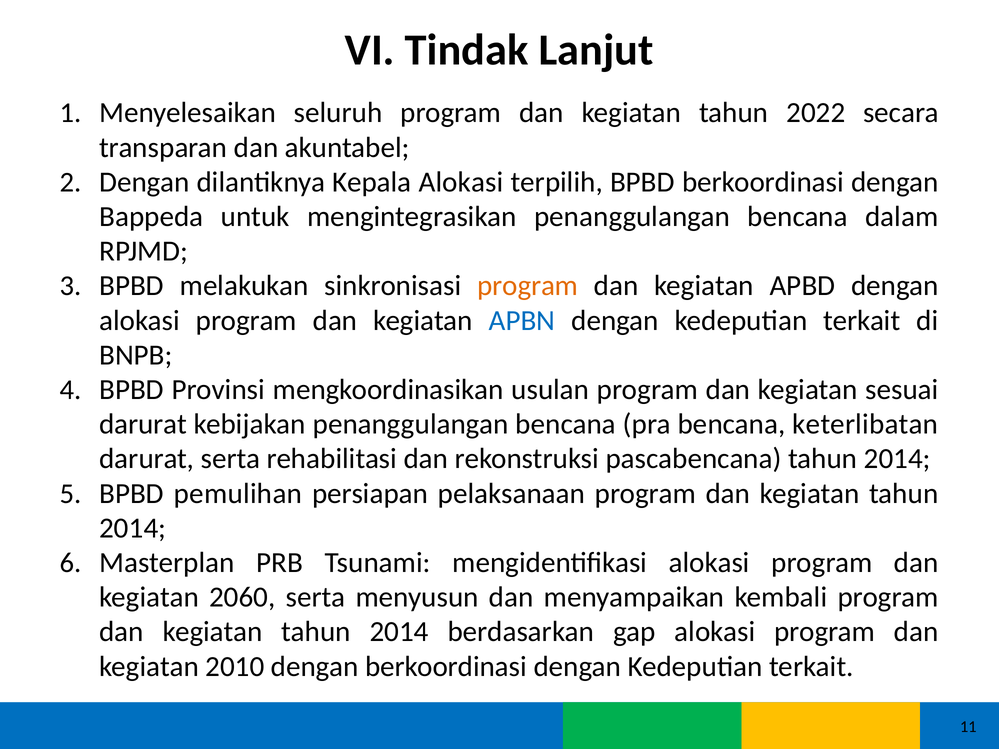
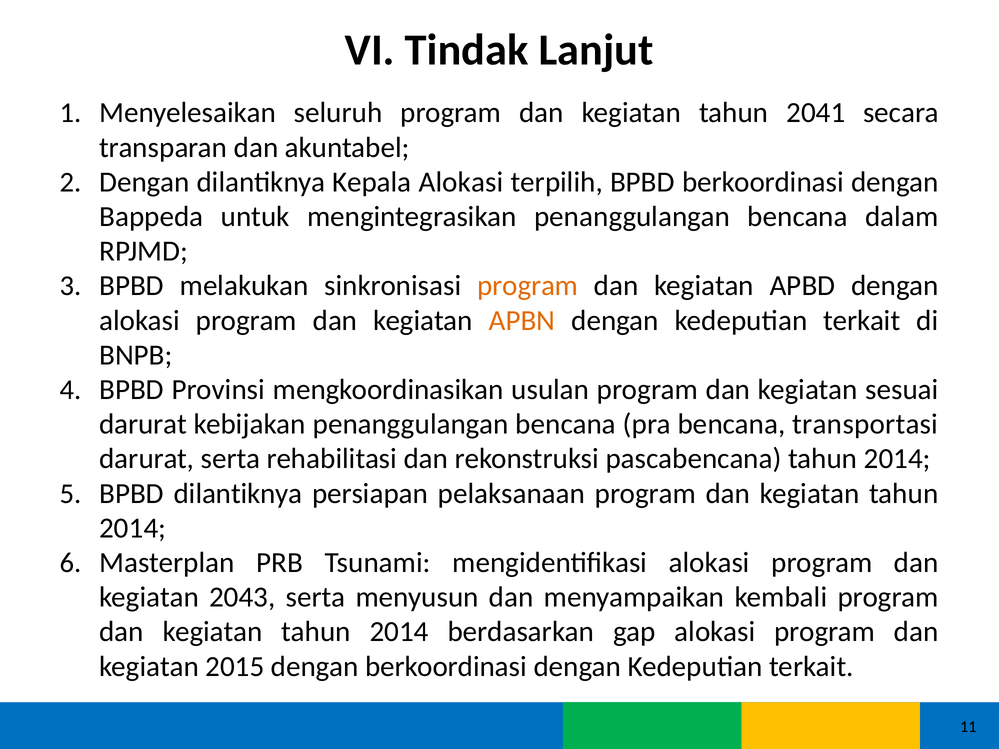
2022: 2022 -> 2041
APBN colour: blue -> orange
keterlibatan: keterlibatan -> transportasi
BPBD pemulihan: pemulihan -> dilantiknya
2060: 2060 -> 2043
2010: 2010 -> 2015
